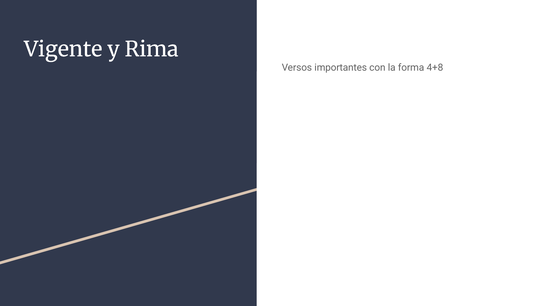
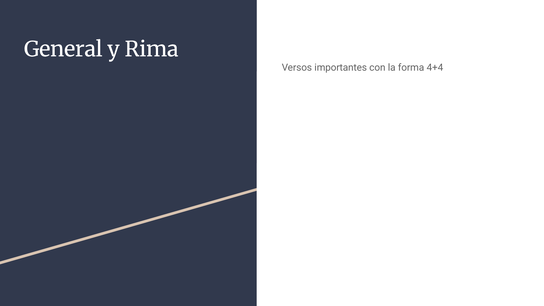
Vigente: Vigente -> General
4+8: 4+8 -> 4+4
